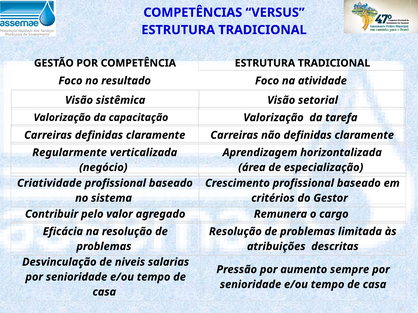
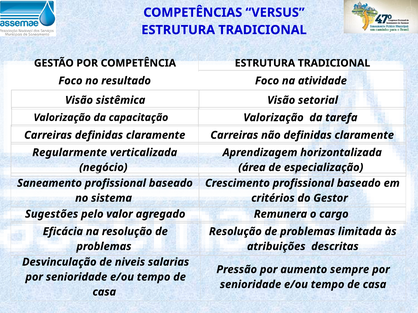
Criatividade: Criatividade -> Saneamento
Contribuir: Contribuir -> Sugestões
